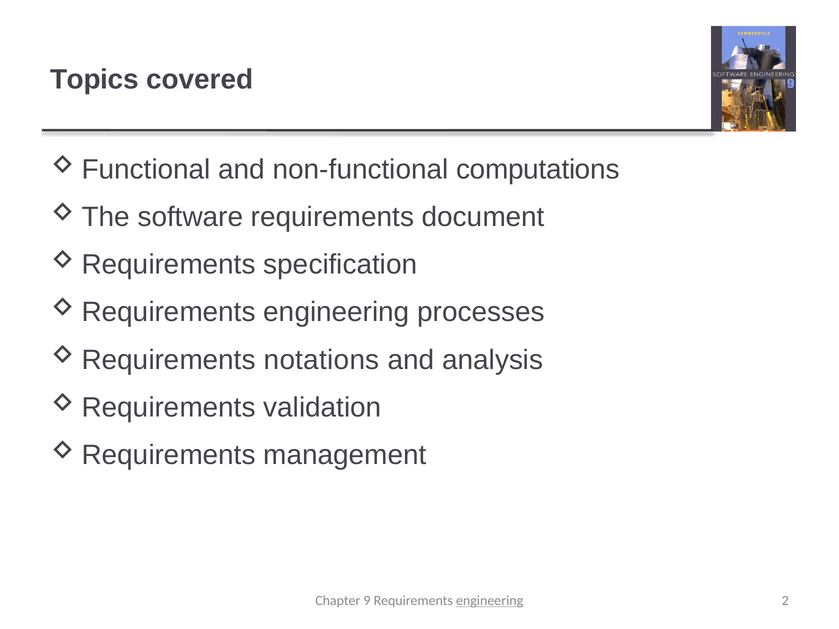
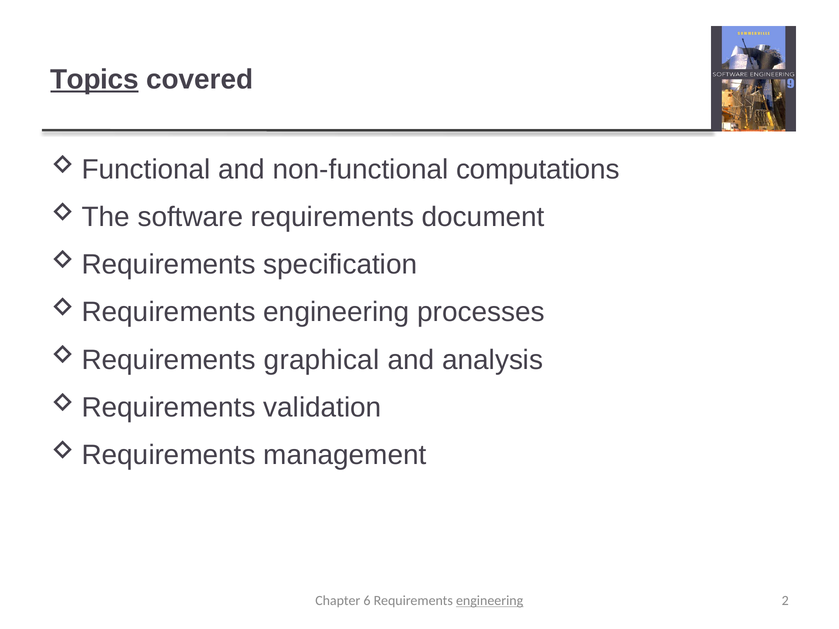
Topics underline: none -> present
notations: notations -> graphical
9: 9 -> 6
